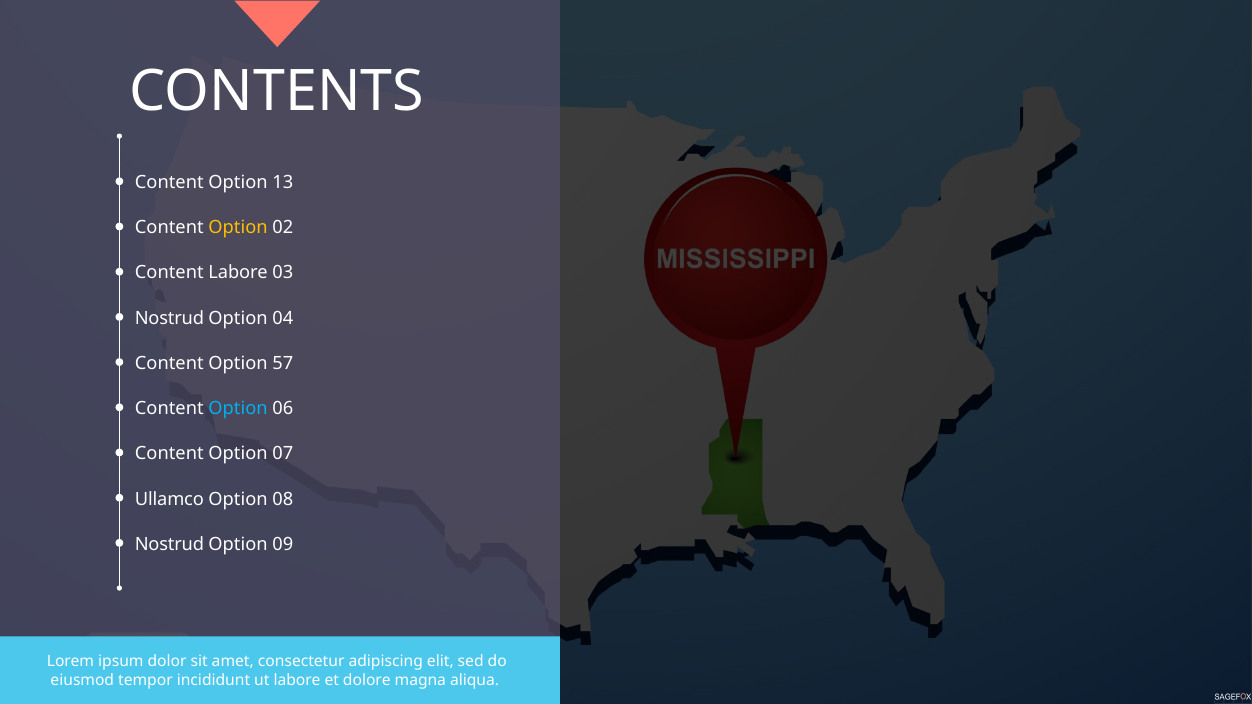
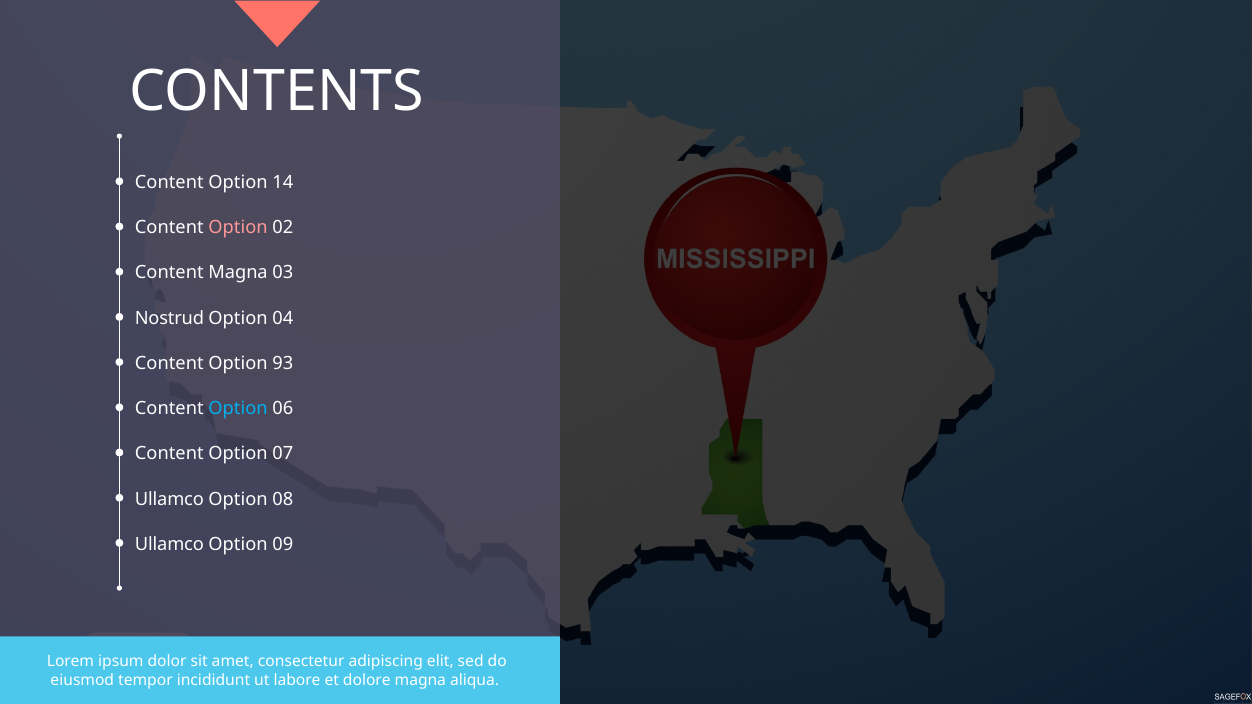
13: 13 -> 14
Option at (238, 228) colour: yellow -> pink
Content Labore: Labore -> Magna
57: 57 -> 93
Nostrud at (169, 544): Nostrud -> Ullamco
